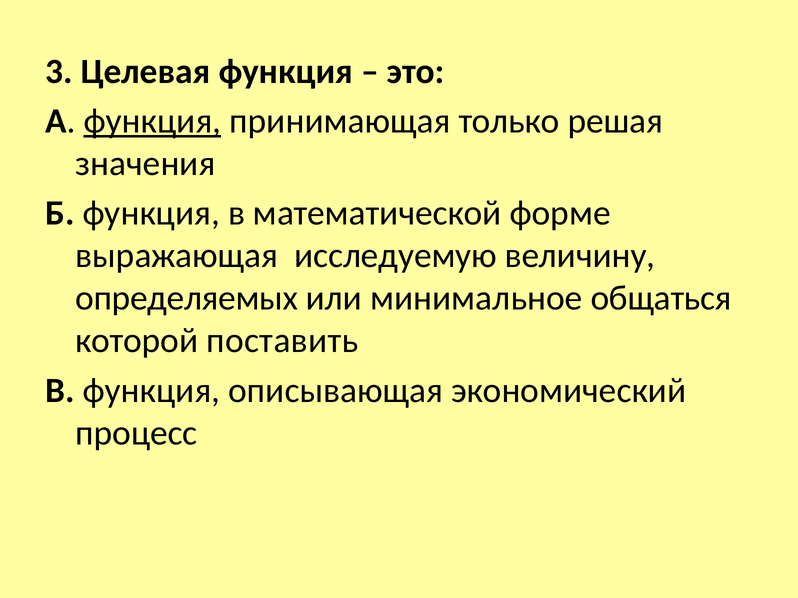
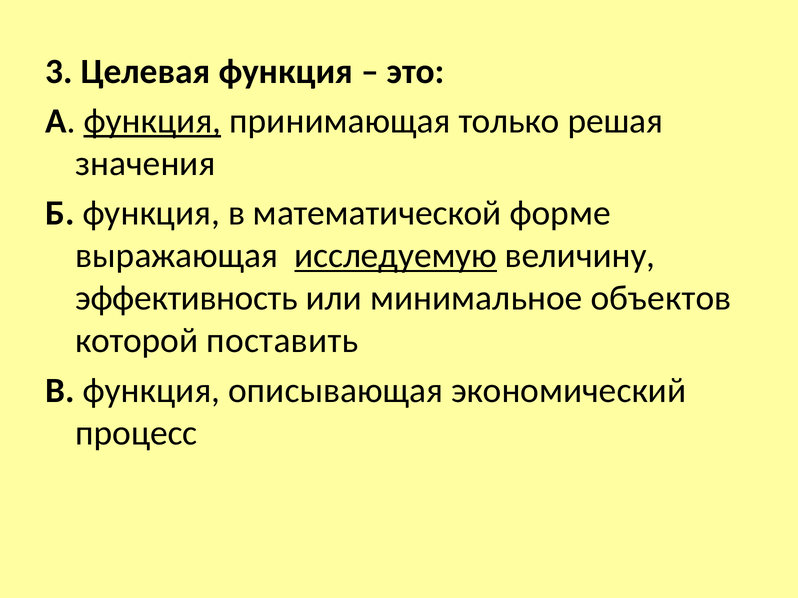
исследуемую underline: none -> present
определяемых: определяемых -> эффективность
общаться: общаться -> объектов
